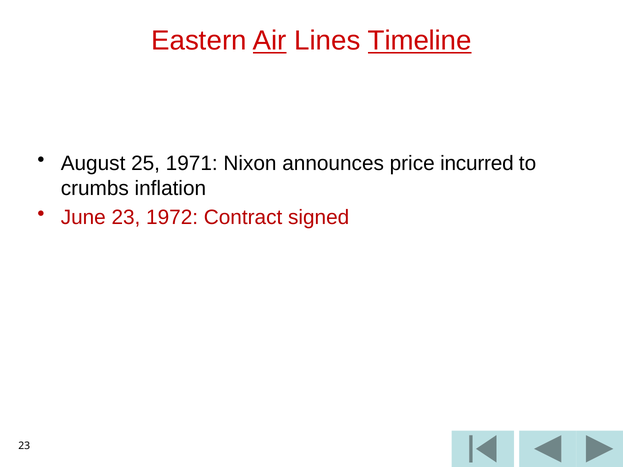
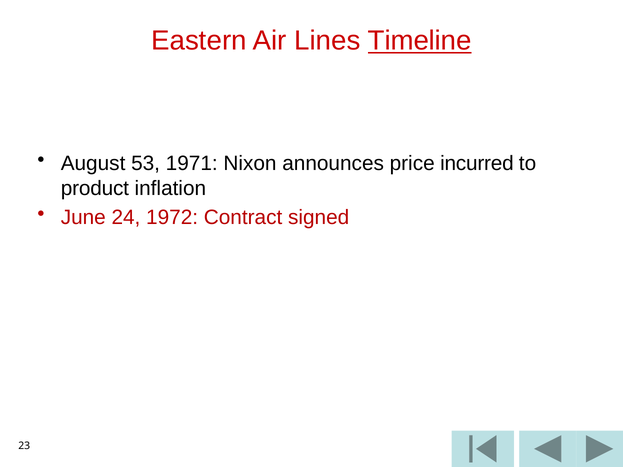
Air underline: present -> none
25: 25 -> 53
crumbs: crumbs -> product
June 23: 23 -> 24
